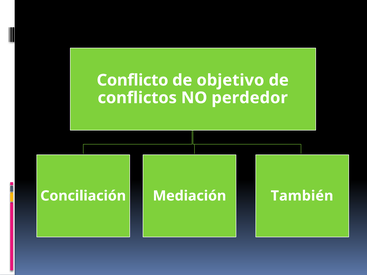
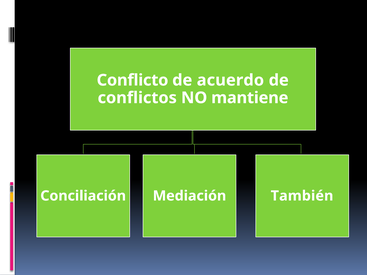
objetivo: objetivo -> acuerdo
perdedor: perdedor -> mantiene
